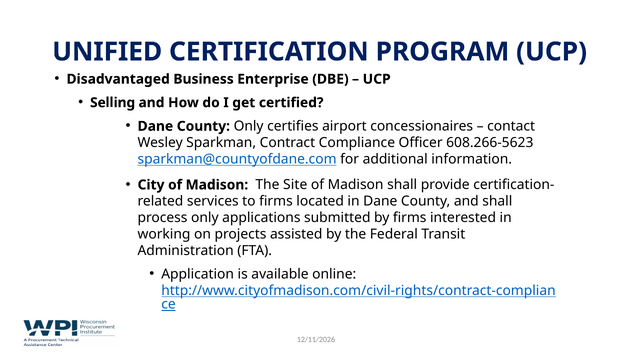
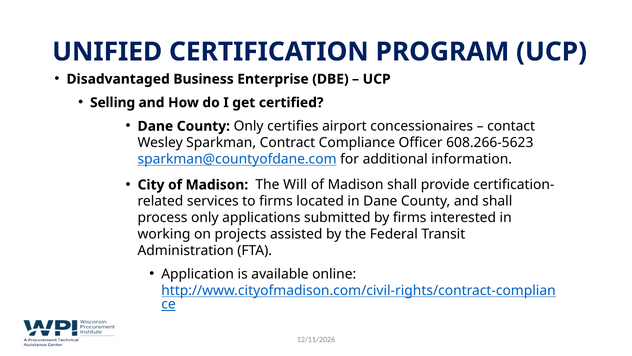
Site: Site -> Will
